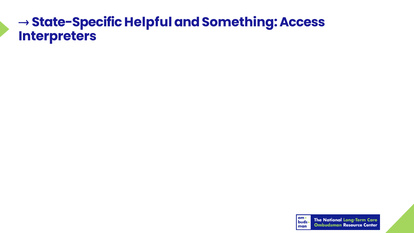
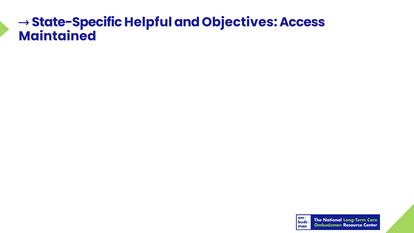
Something: Something -> Objectives
Interpreters: Interpreters -> Maintained
